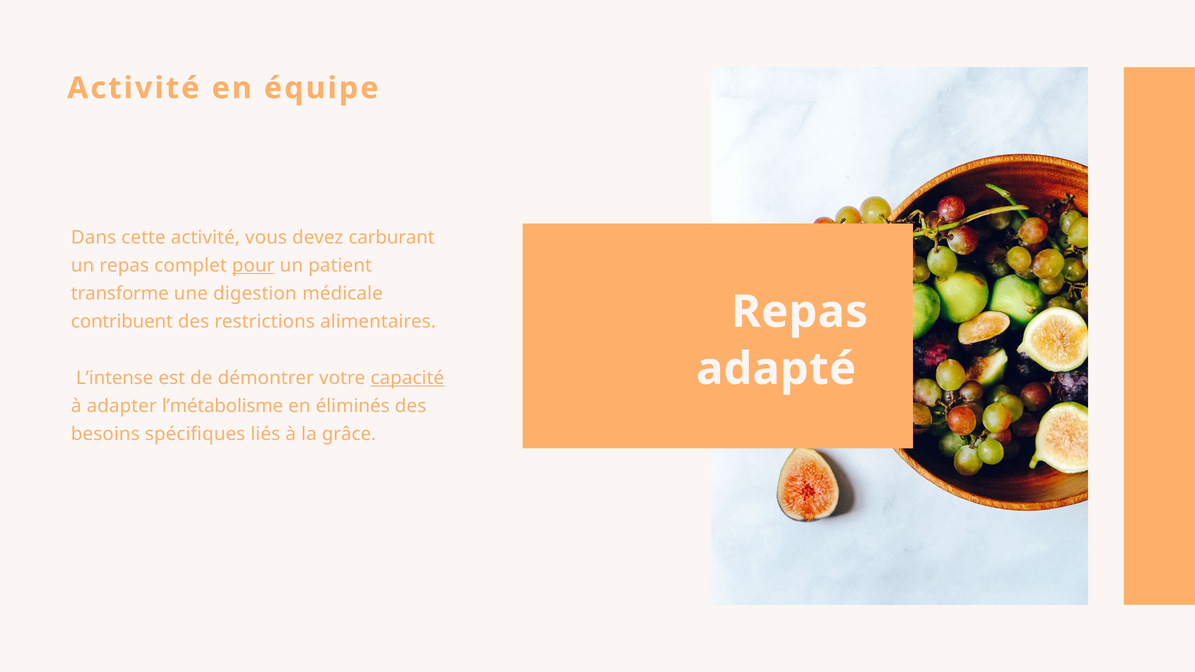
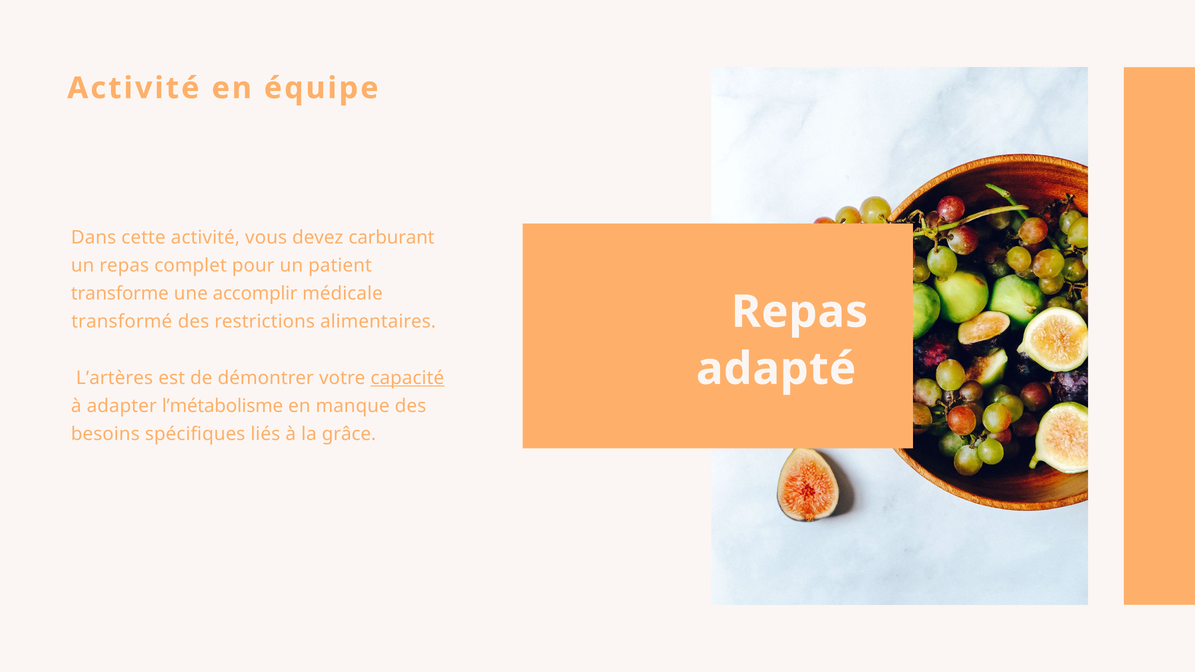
pour underline: present -> none
digestion: digestion -> accomplir
contribuent: contribuent -> transformé
L’intense: L’intense -> L’artères
éliminés: éliminés -> manque
